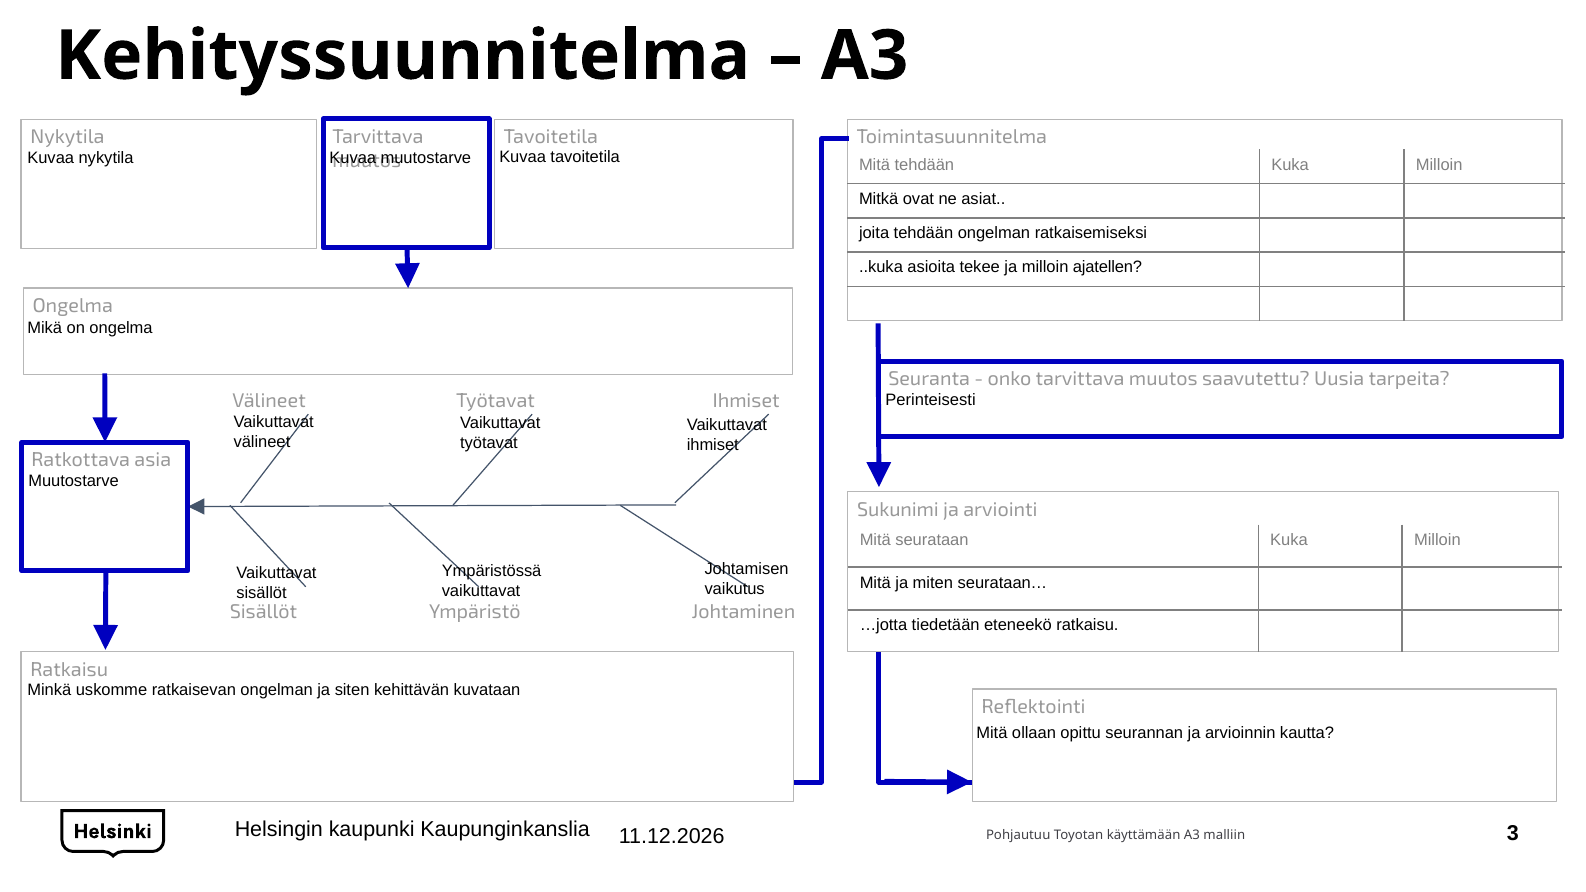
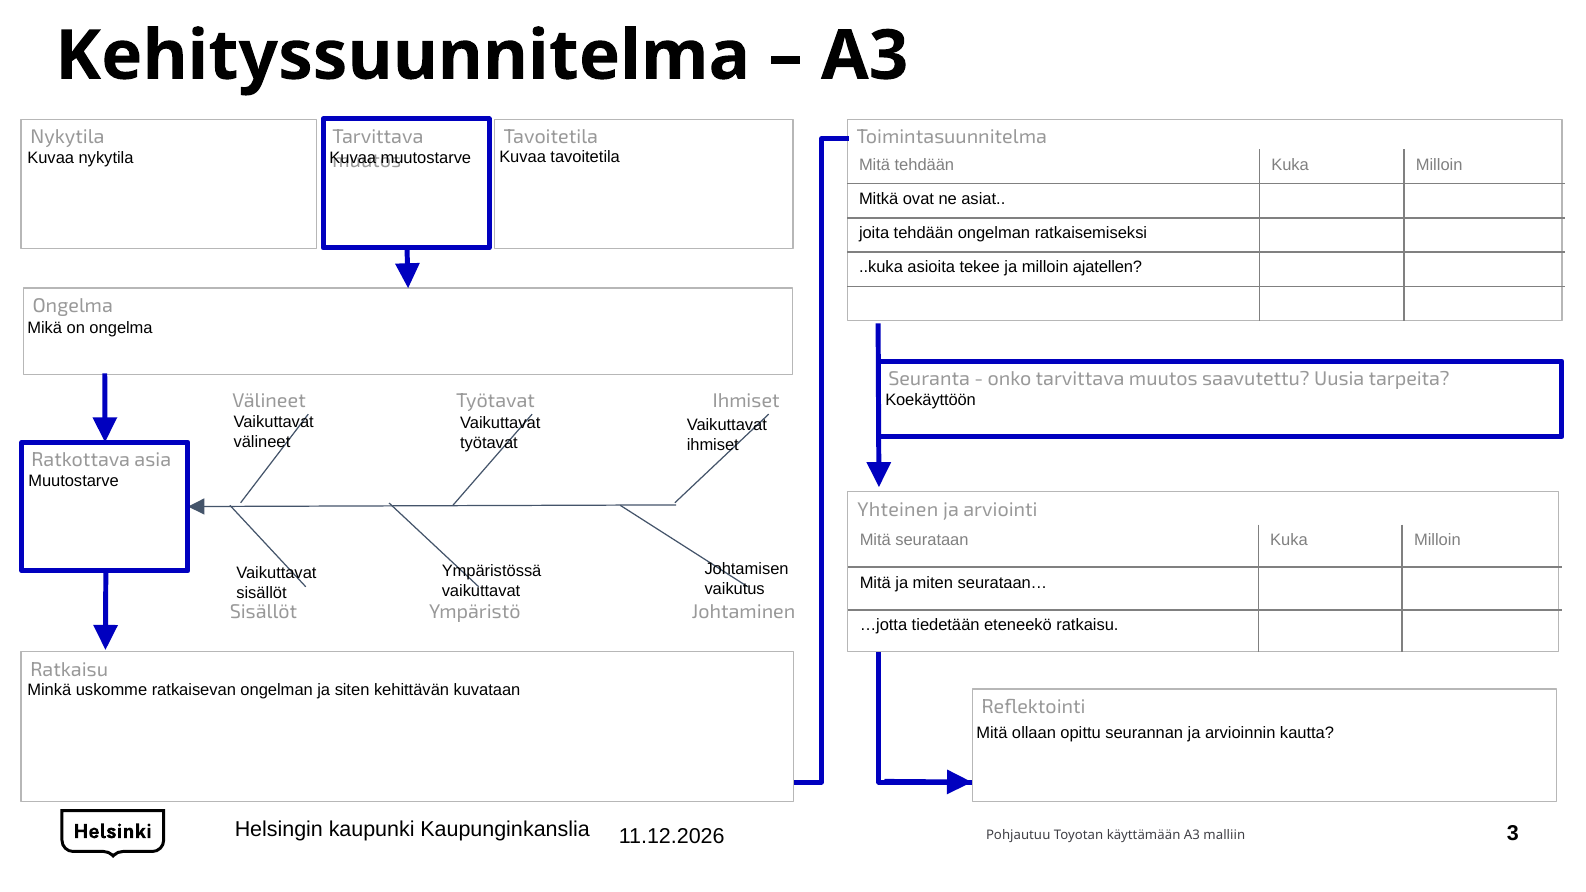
Perinteisesti: Perinteisesti -> Koekäyttöön
Sukunimi: Sukunimi -> Yhteinen
